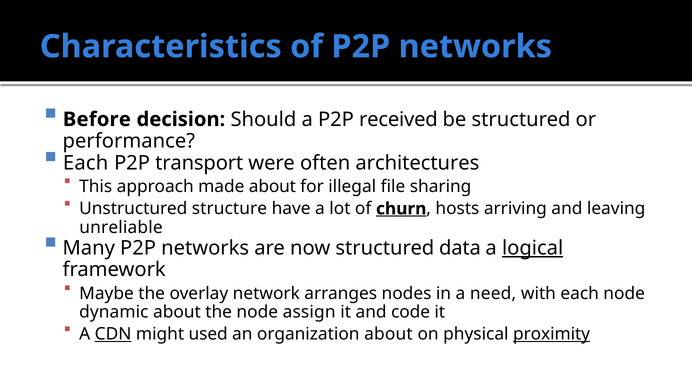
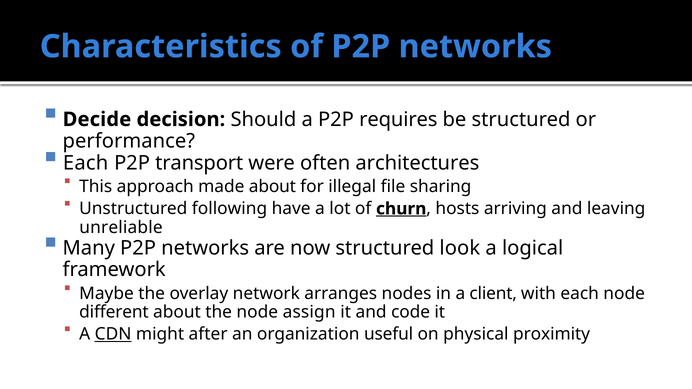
Before: Before -> Decide
received: received -> requires
structure: structure -> following
data: data -> look
logical underline: present -> none
need: need -> client
dynamic: dynamic -> different
used: used -> after
organization about: about -> useful
proximity underline: present -> none
